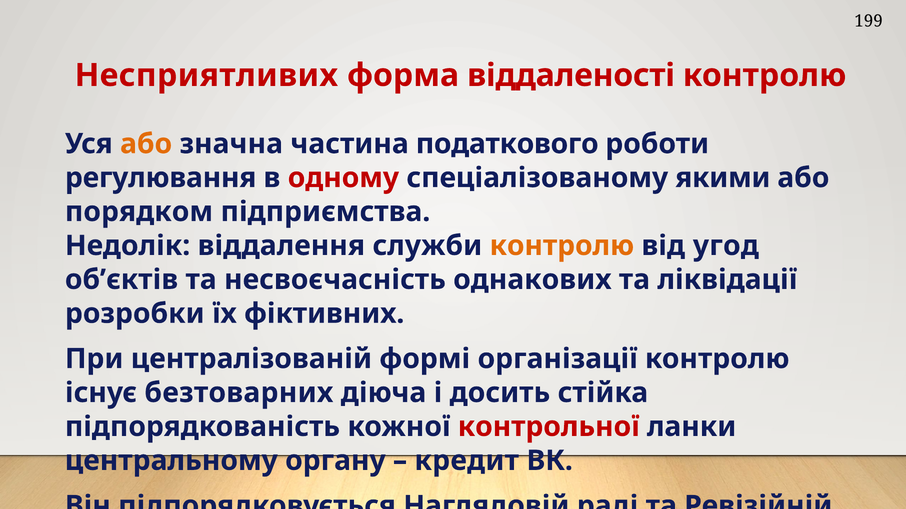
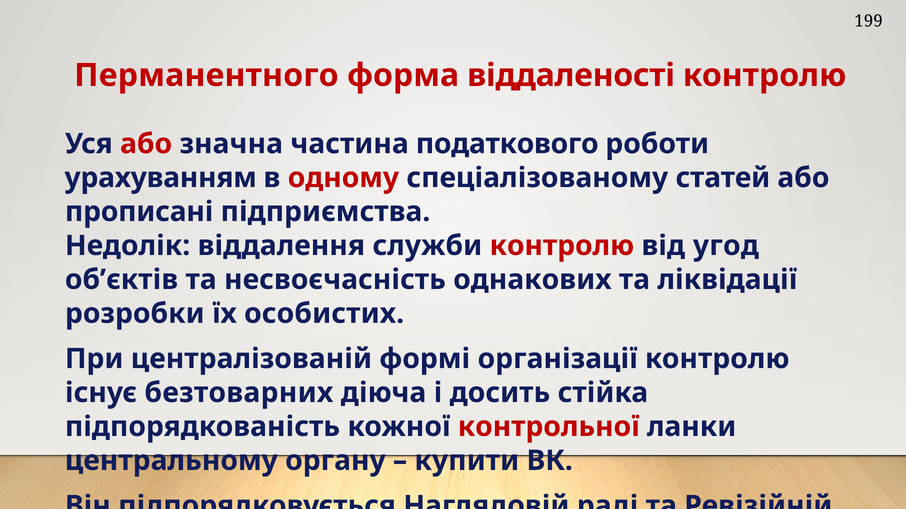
Несприятливих: Несприятливих -> Перманентного
або at (146, 144) colour: orange -> red
регулювання: регулювання -> урахуванням
якими: якими -> статей
порядком: порядком -> прописані
контролю at (562, 246) colour: orange -> red
фіктивних: фіктивних -> особистих
кредит: кредит -> купити
